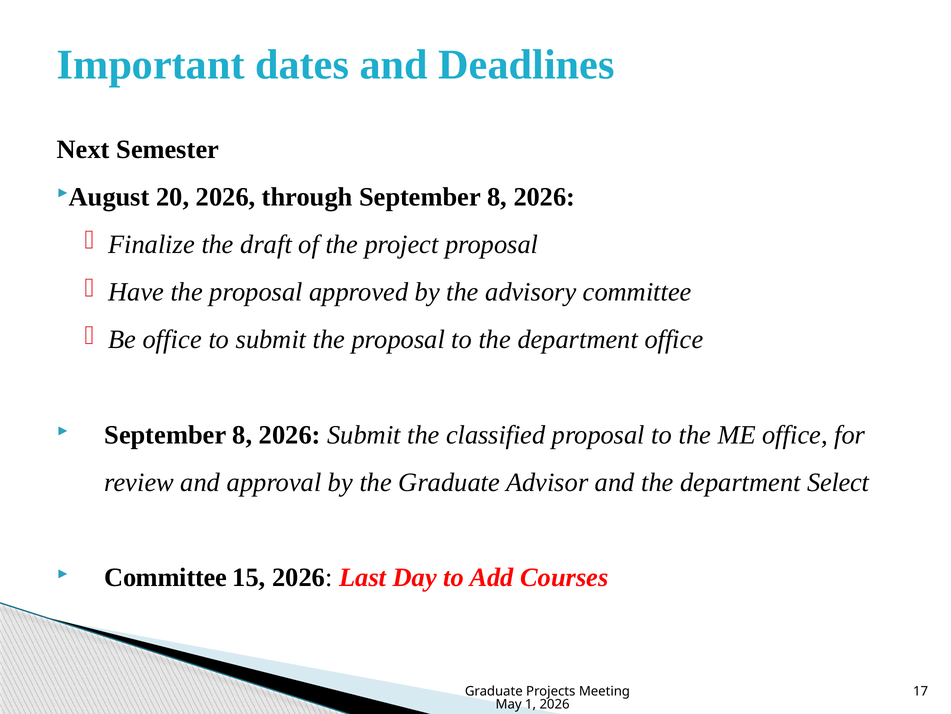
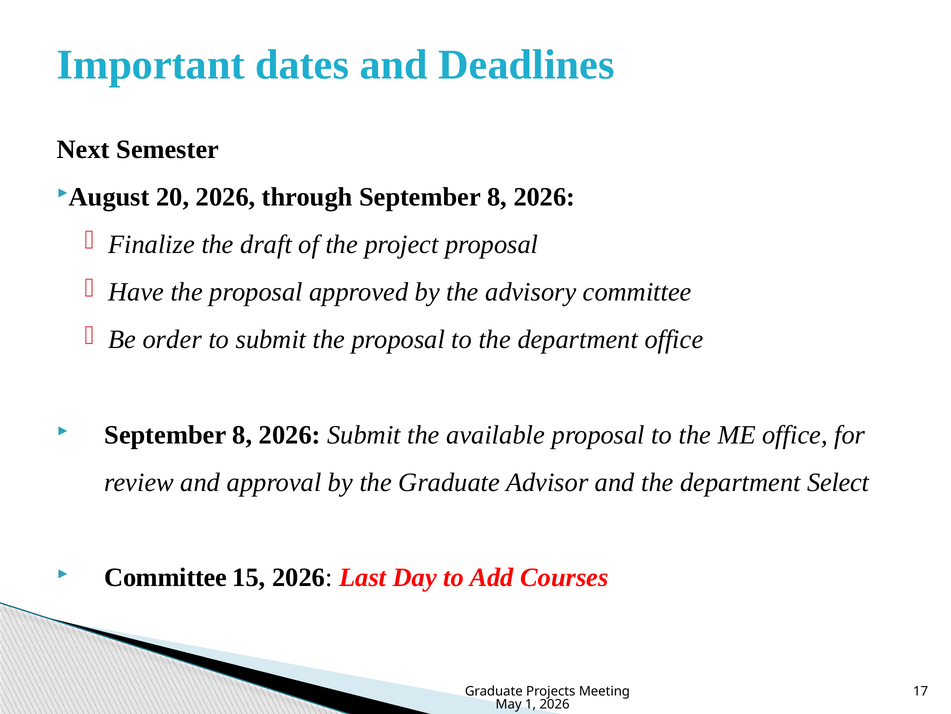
Be office: office -> order
classified: classified -> available
